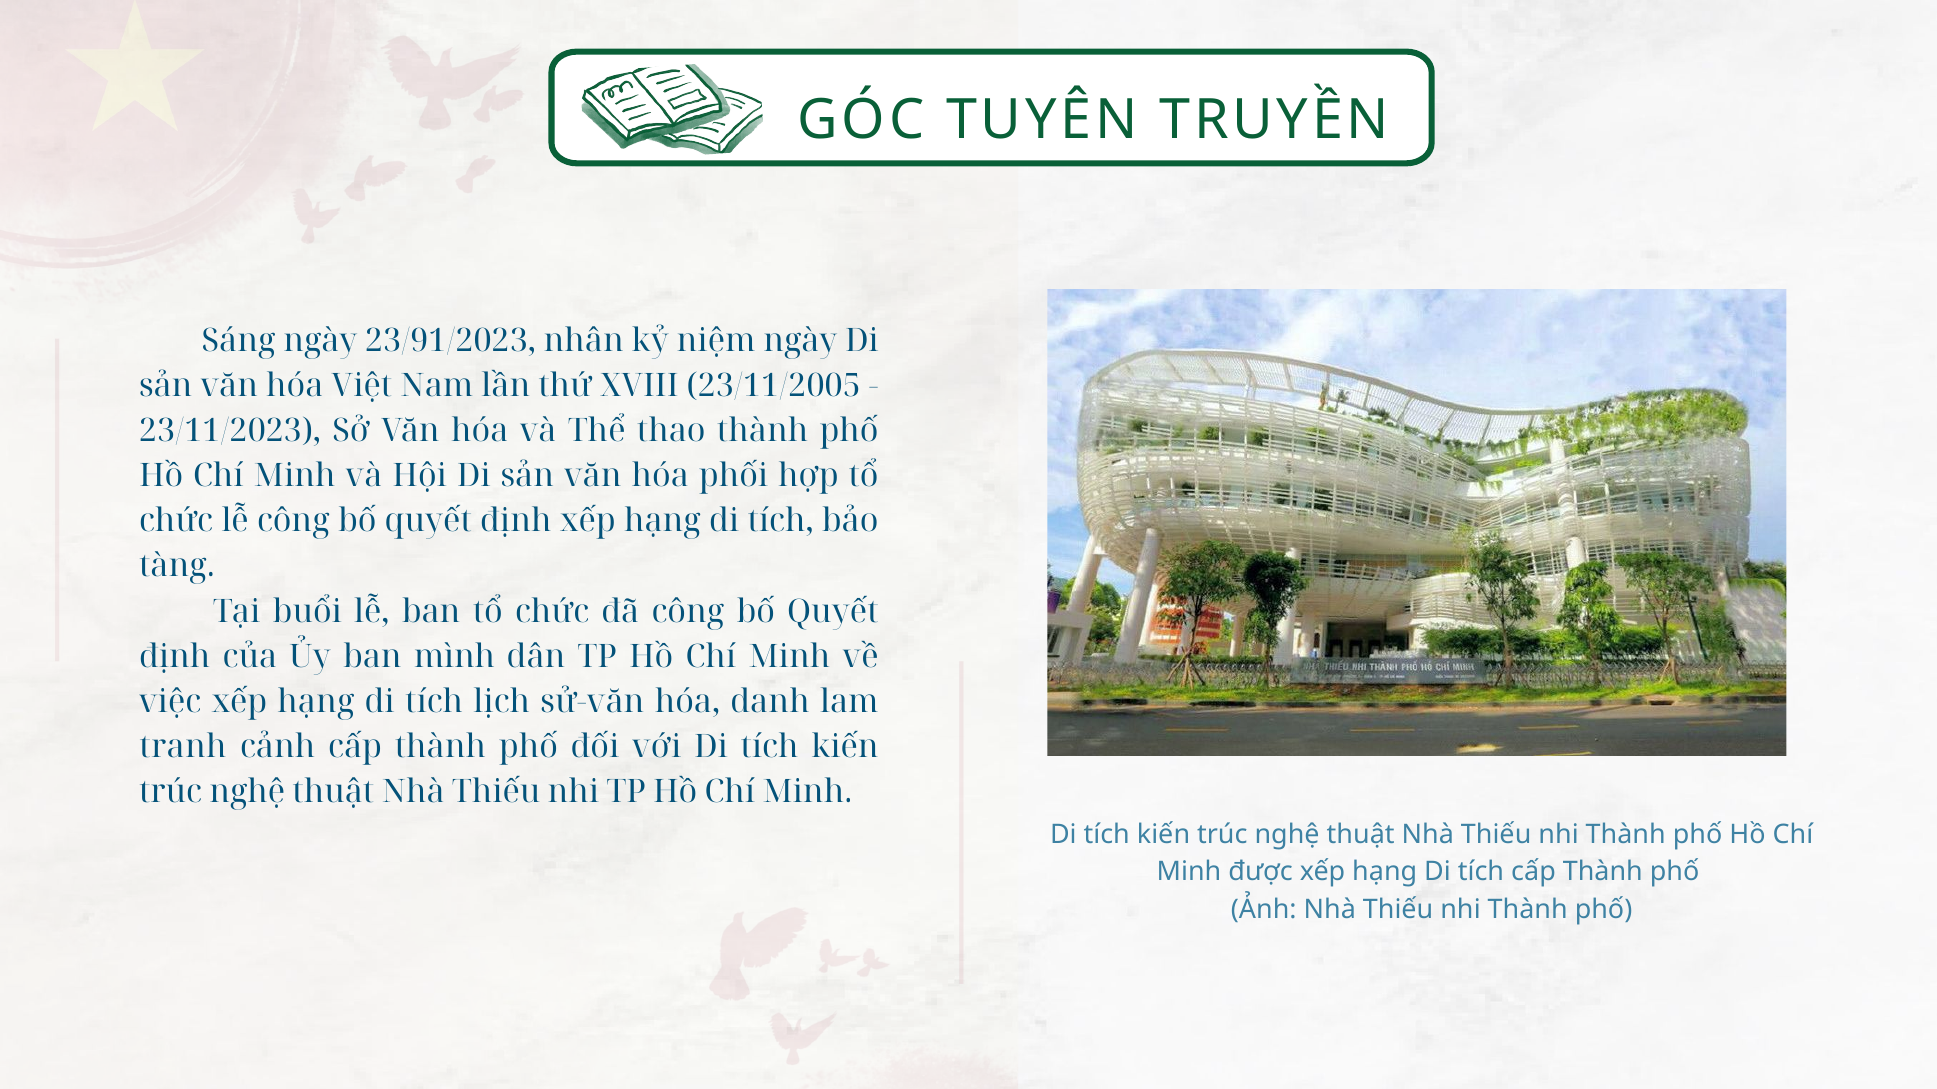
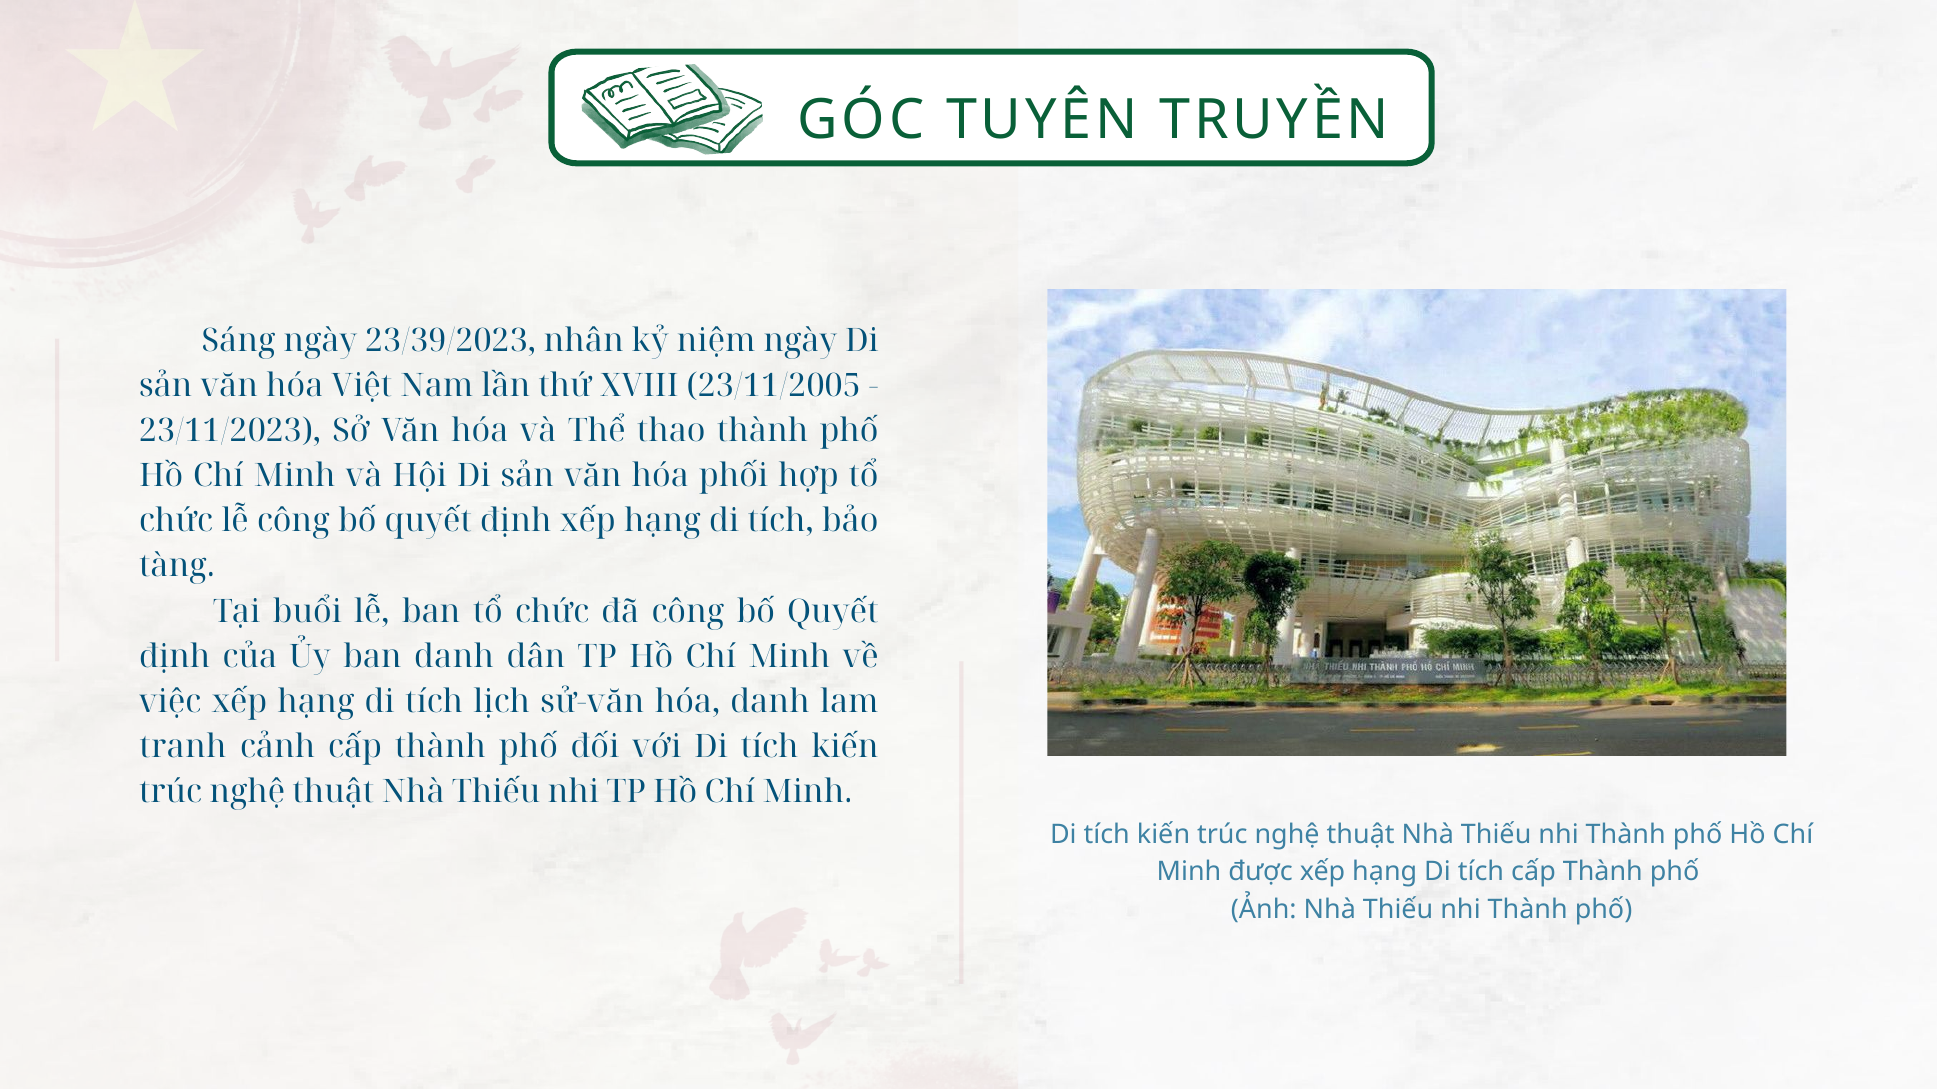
23/91/2023: 23/91/2023 -> 23/39/2023
ban mình: mình -> danh
